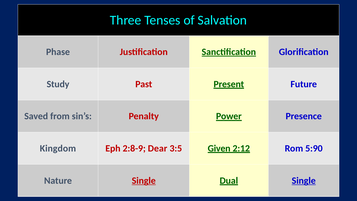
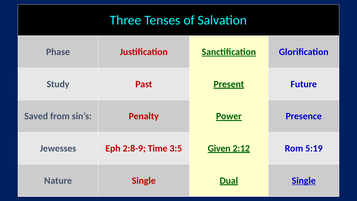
Kingdom: Kingdom -> Jewesses
Dear: Dear -> Time
5:90: 5:90 -> 5:19
Single at (144, 180) underline: present -> none
